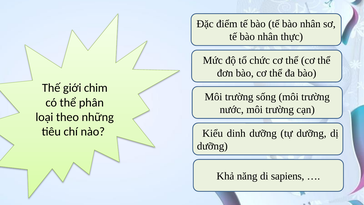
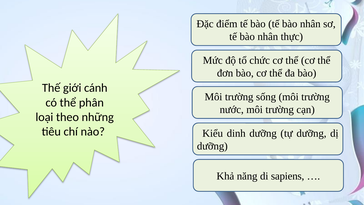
chim: chim -> cánh
